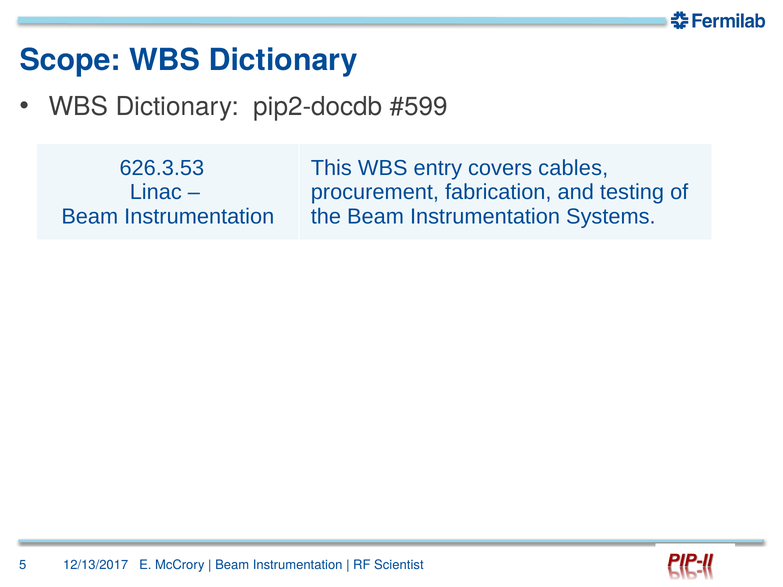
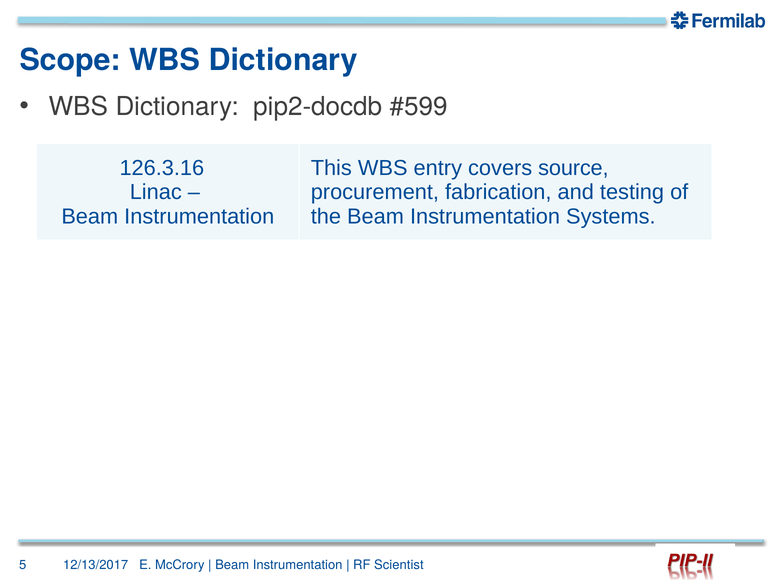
626.3.53: 626.3.53 -> 126.3.16
cables: cables -> source
